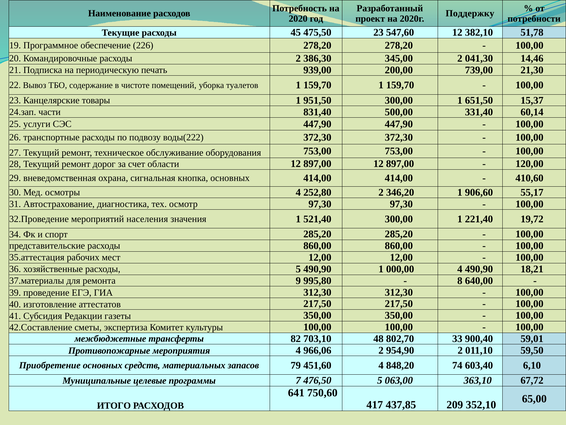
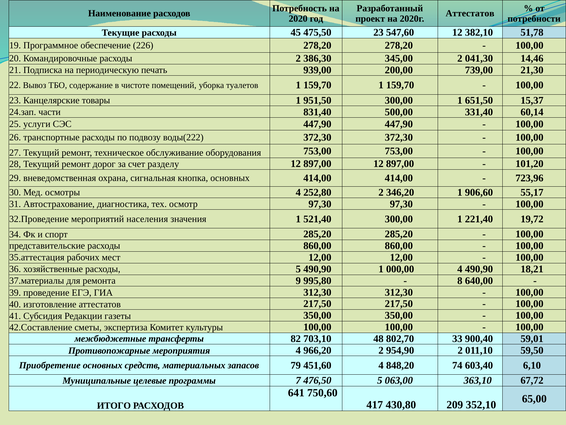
Поддержку at (470, 13): Поддержку -> Аттестатов
области: области -> разделу
120,00: 120,00 -> 101,20
410,60: 410,60 -> 723,96
966,06: 966,06 -> 966,20
437,85: 437,85 -> 430,80
